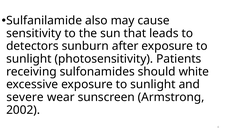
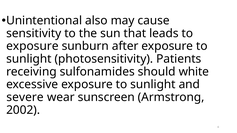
Sulfanilamide: Sulfanilamide -> Unintentional
detectors at (32, 46): detectors -> exposure
